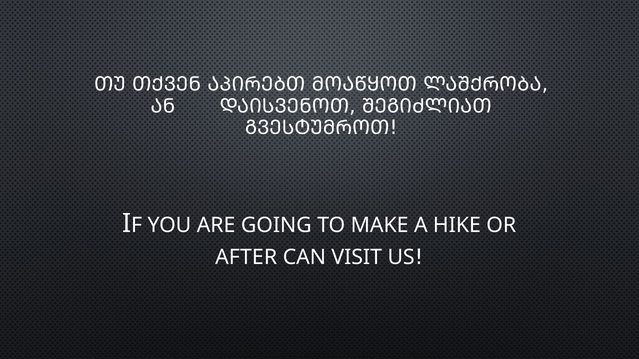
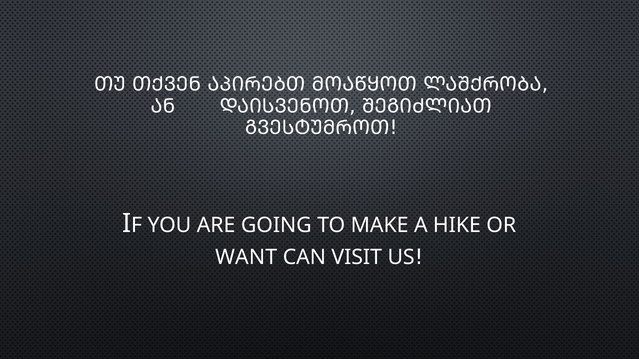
AFTER: AFTER -> WANT
